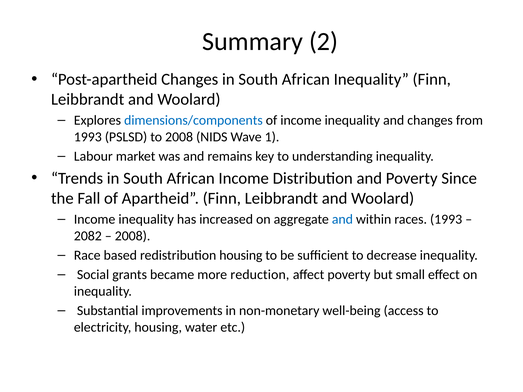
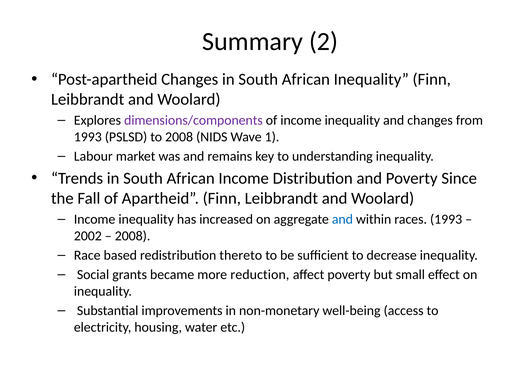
dimensions/components colour: blue -> purple
2082: 2082 -> 2002
redistribution housing: housing -> thereto
